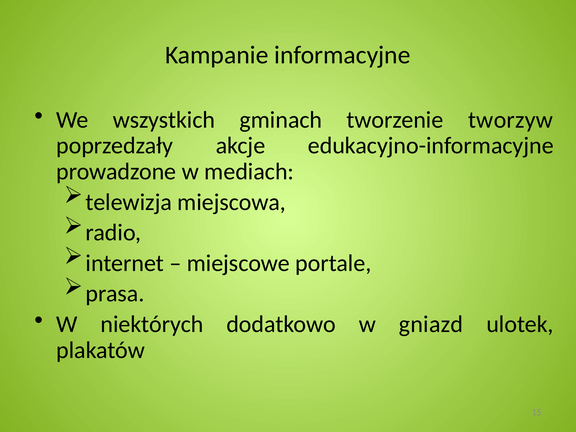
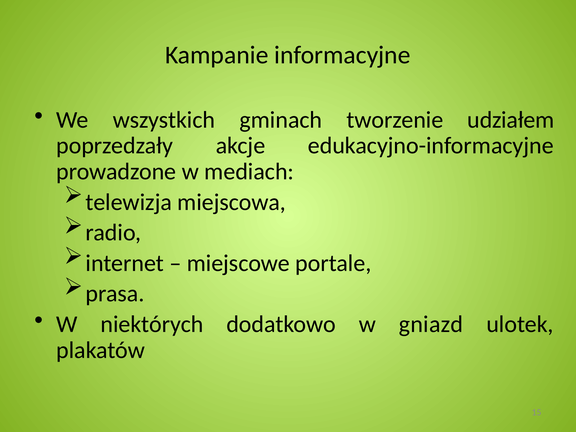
tworzyw: tworzyw -> udziałem
